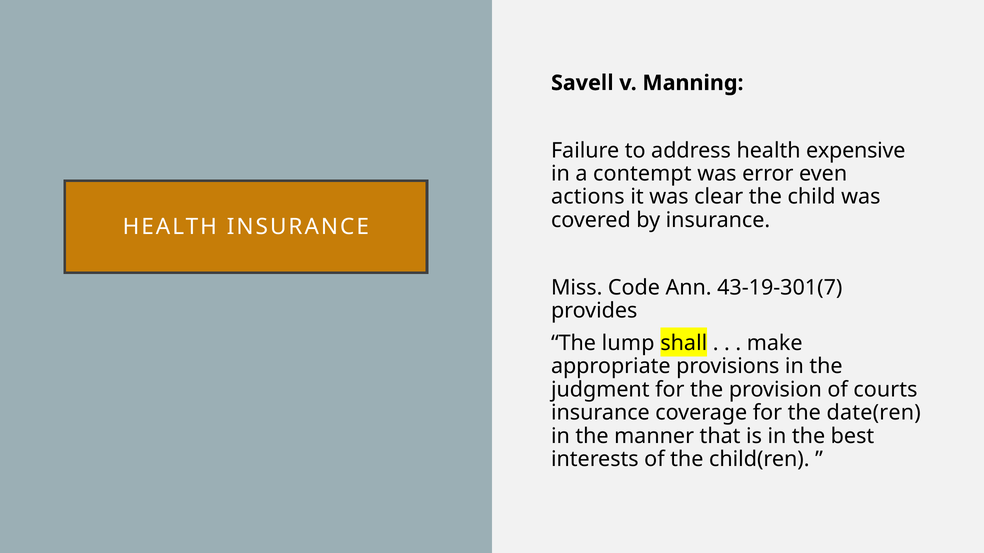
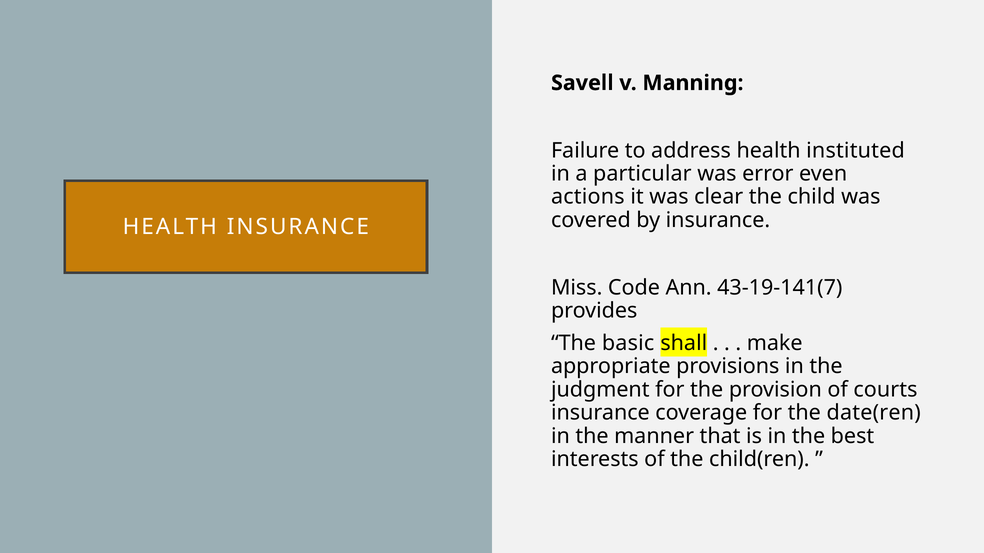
expensive: expensive -> instituted
contempt: contempt -> particular
43-19-301(7: 43-19-301(7 -> 43-19-141(7
lump: lump -> basic
